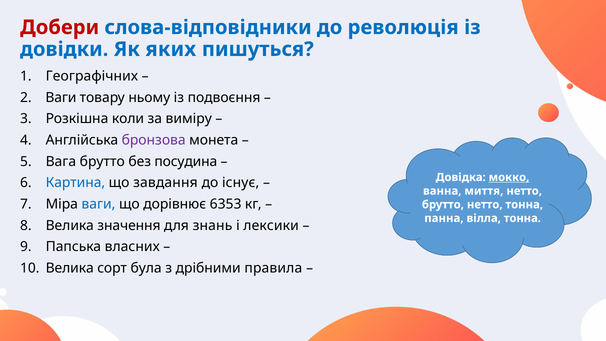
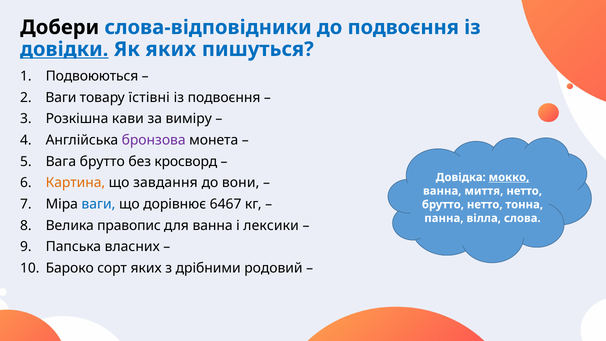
Добери colour: red -> black
до революція: революція -> подвоєння
довідки underline: none -> present
Географічних: Географічних -> Подвоюються
ньому: ньому -> їстівні
коли: коли -> кави
посудина: посудина -> кросворд
Картина colour: blue -> orange
існує: існує -> вони
6353: 6353 -> 6467
вілла тонна: тонна -> слова
значення: значення -> правопис
для знань: знань -> ванна
Велика at (70, 268): Велика -> Бароко
сорт була: була -> яких
правила: правила -> родовий
